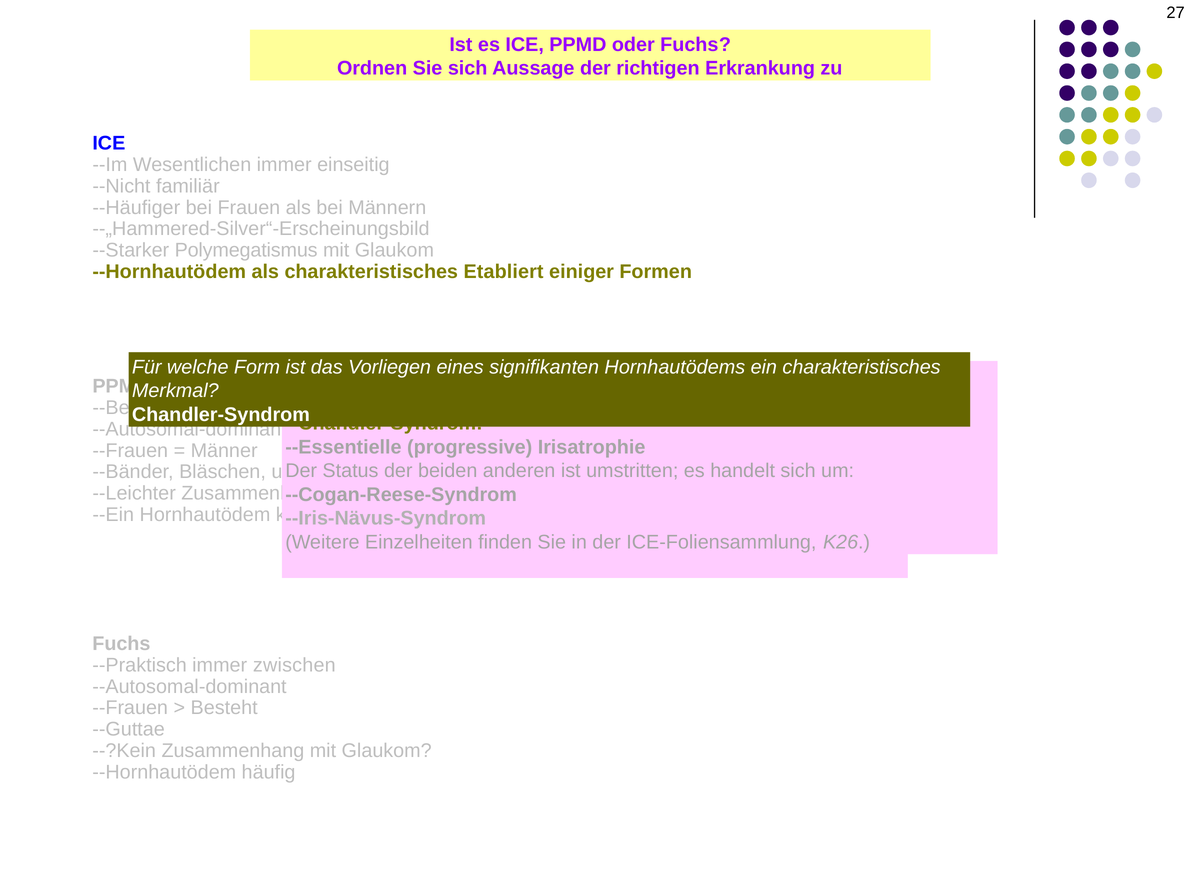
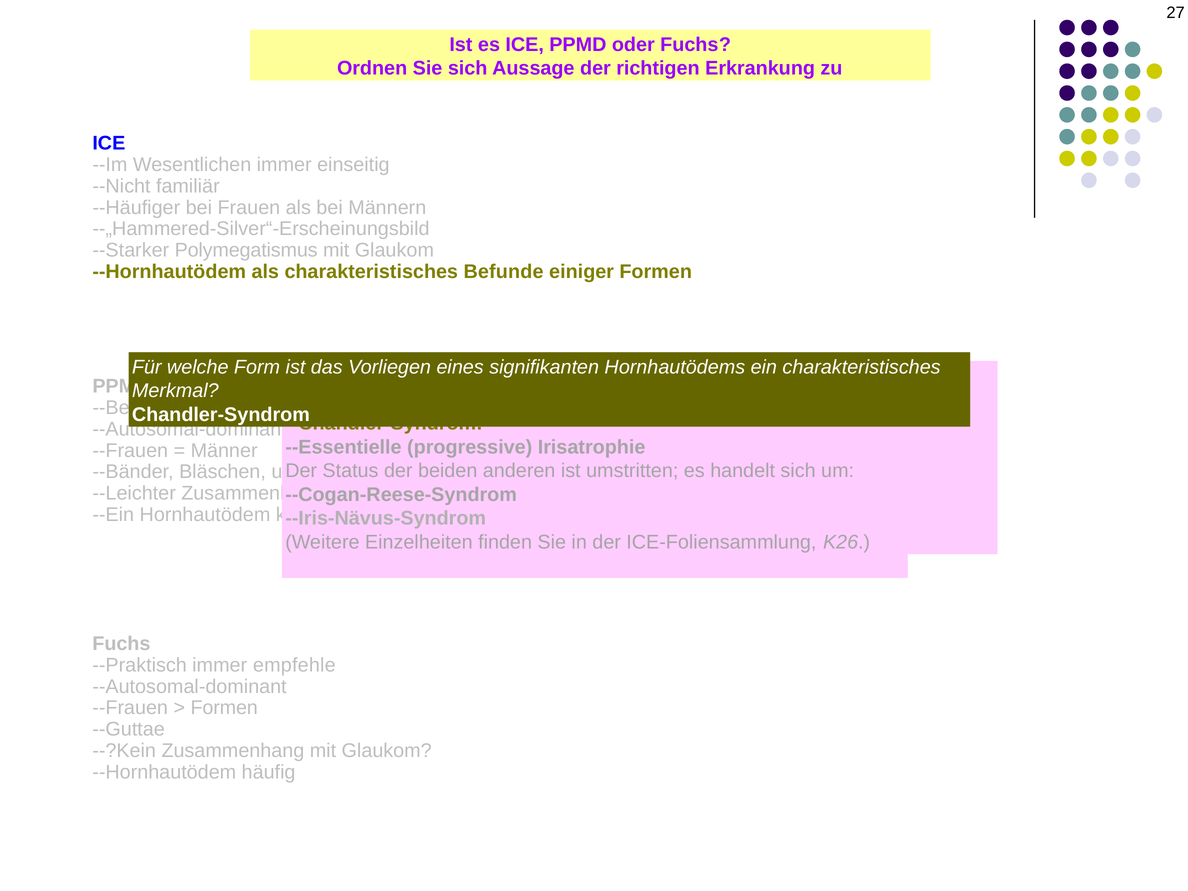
charakteristisches Etabliert: Etabliert -> Befunde
zwischen: zwischen -> empfehle
Besteht at (224, 708): Besteht -> Formen
